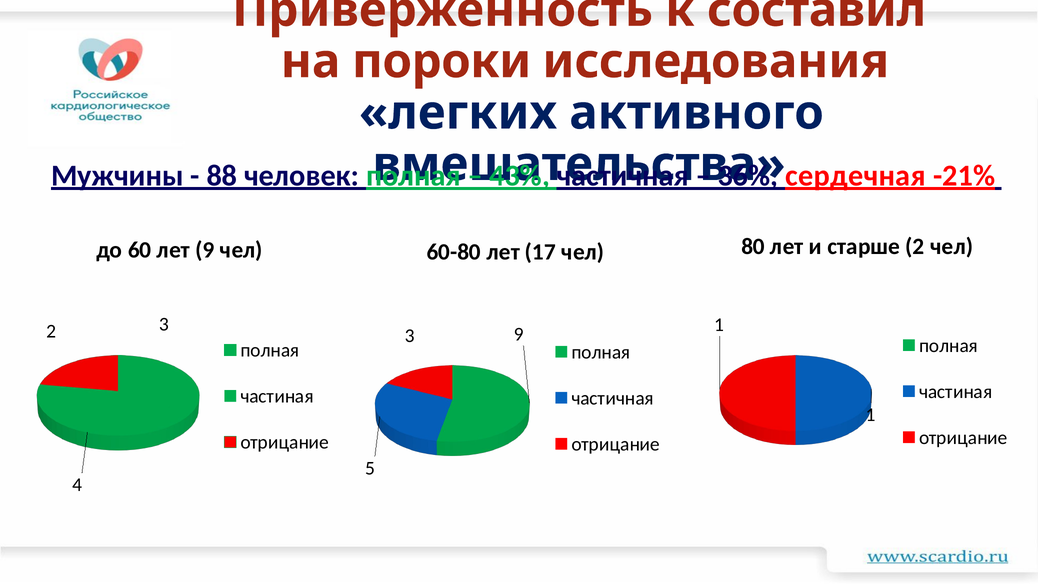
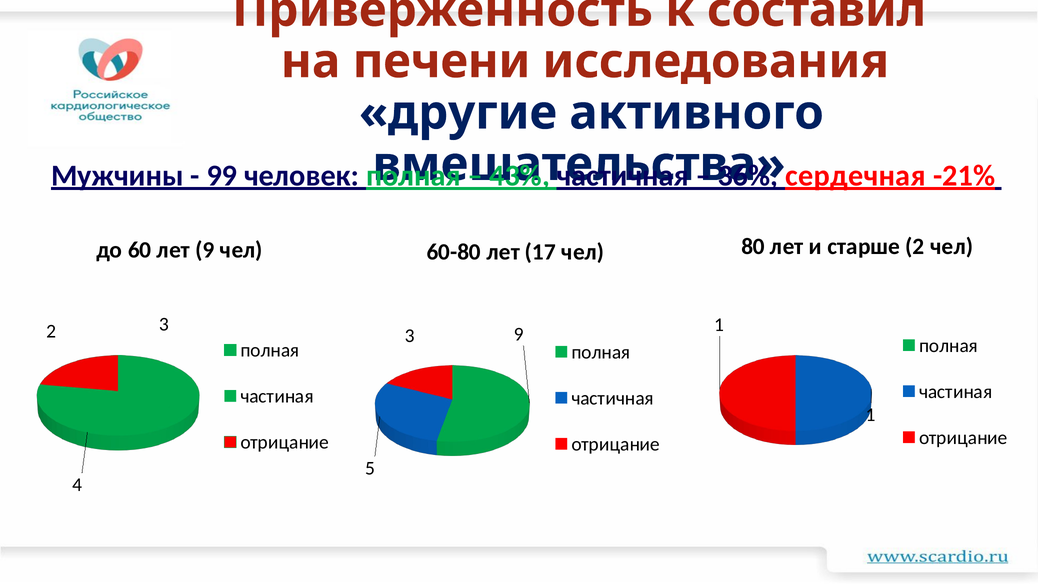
пороки: пороки -> печени
легких: легких -> другие
88: 88 -> 99
